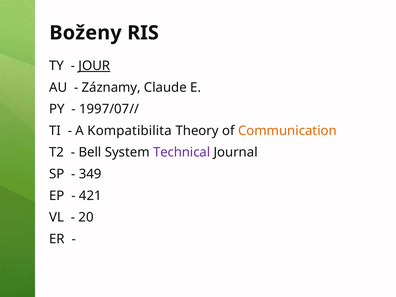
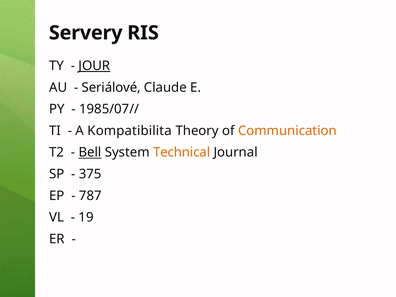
Boženy: Boženy -> Servery
Záznamy: Záznamy -> Seriálové
1997/07//: 1997/07// -> 1985/07//
Bell underline: none -> present
Technical colour: purple -> orange
349: 349 -> 375
421: 421 -> 787
20: 20 -> 19
